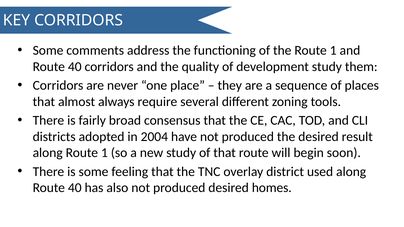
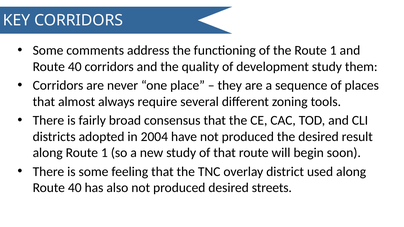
homes: homes -> streets
